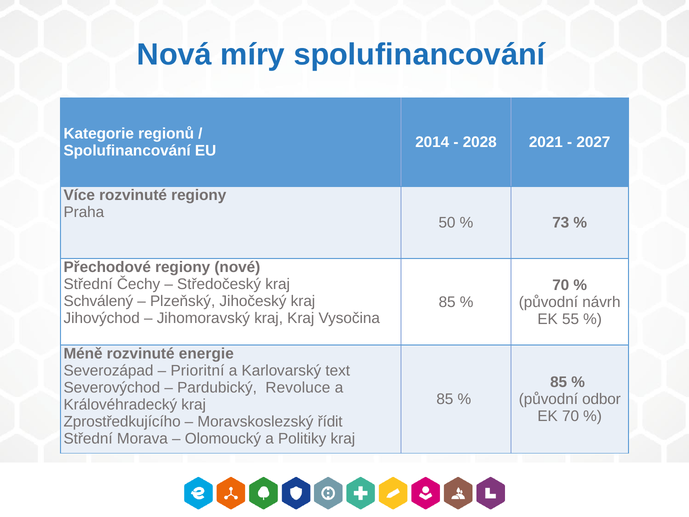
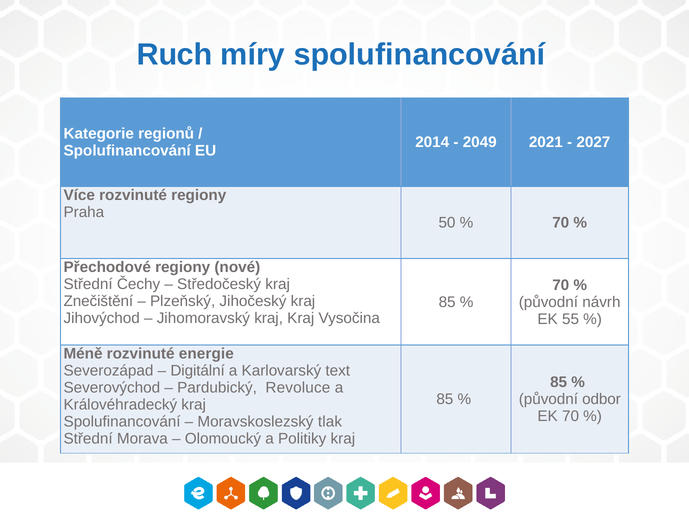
Nová: Nová -> Ruch
2028: 2028 -> 2049
73 at (561, 223): 73 -> 70
Schválený: Schválený -> Znečištění
Prioritní: Prioritní -> Digitální
Zprostředkujícího at (122, 422): Zprostředkujícího -> Spolufinancování
řídit: řídit -> tlak
